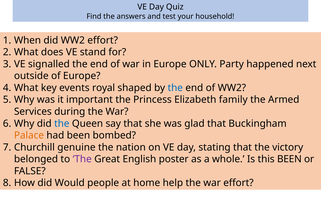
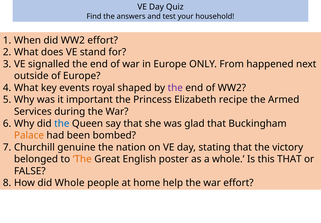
Party: Party -> From
the at (175, 88) colour: blue -> purple
family: family -> recipe
The at (82, 159) colour: purple -> orange
this BEEN: BEEN -> THAT
did Would: Would -> Whole
